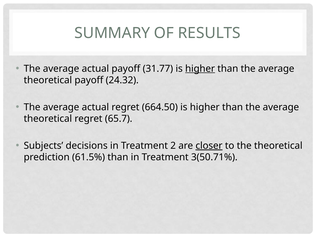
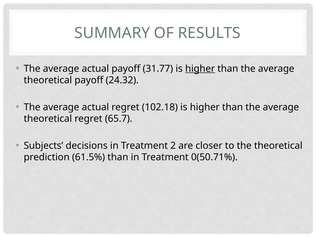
664.50: 664.50 -> 102.18
closer underline: present -> none
3(50.71%: 3(50.71% -> 0(50.71%
